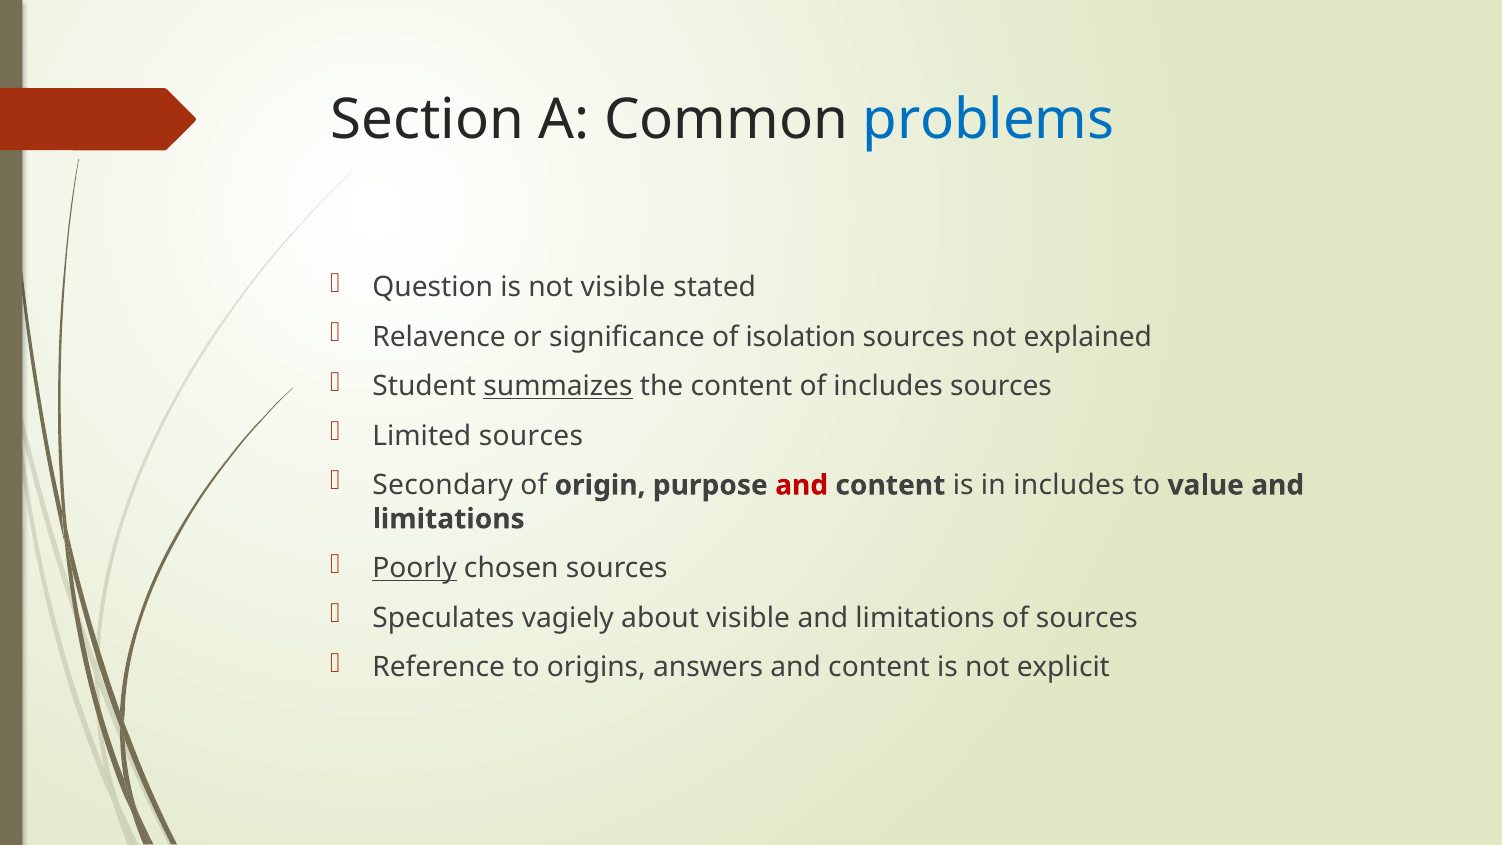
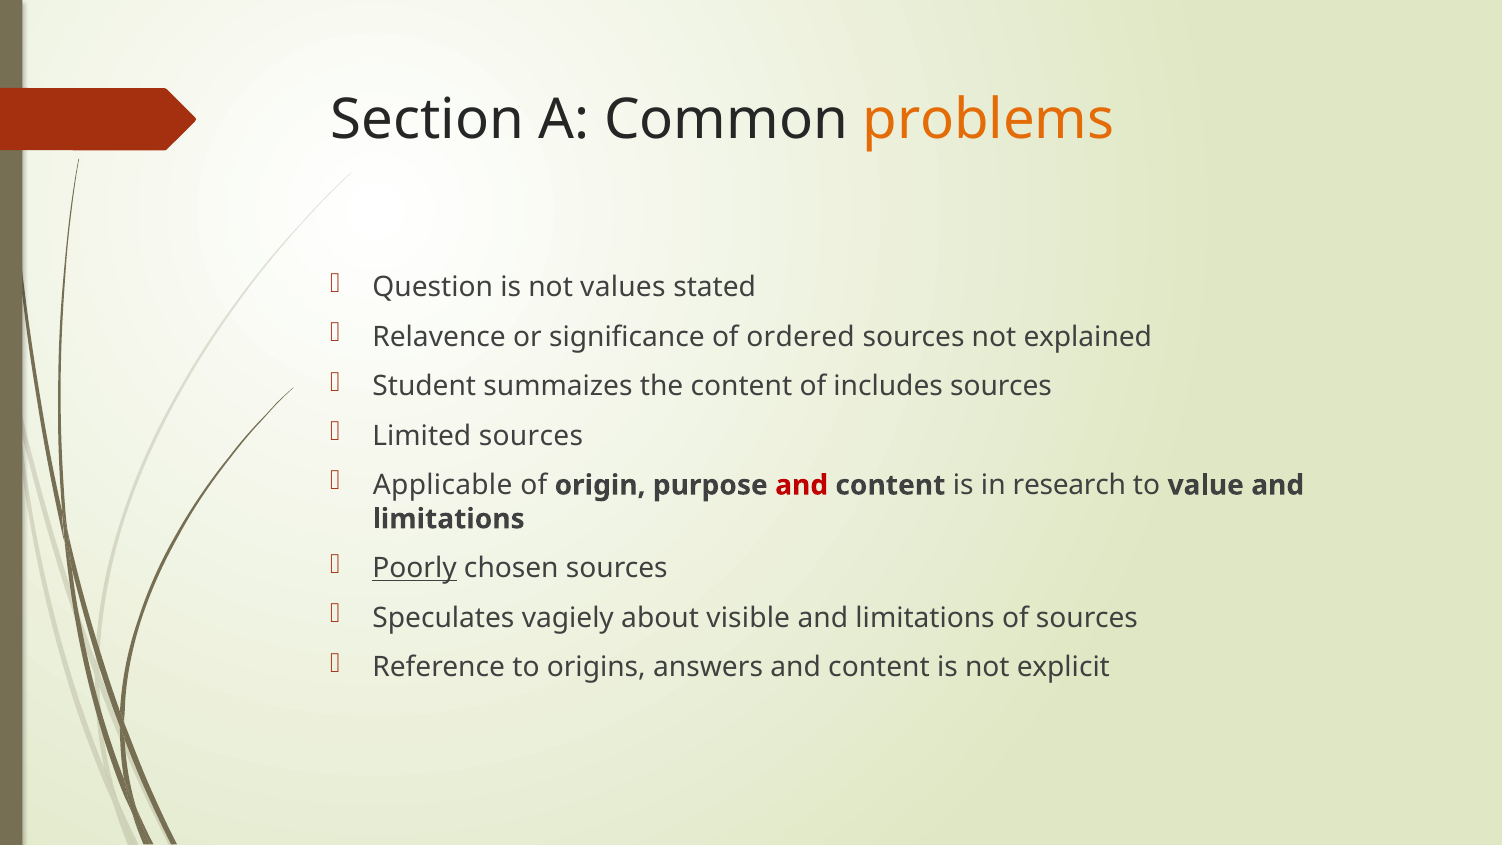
problems colour: blue -> orange
not visible: visible -> values
isolation: isolation -> ordered
summaizes underline: present -> none
Secondary: Secondary -> Applicable
in includes: includes -> research
